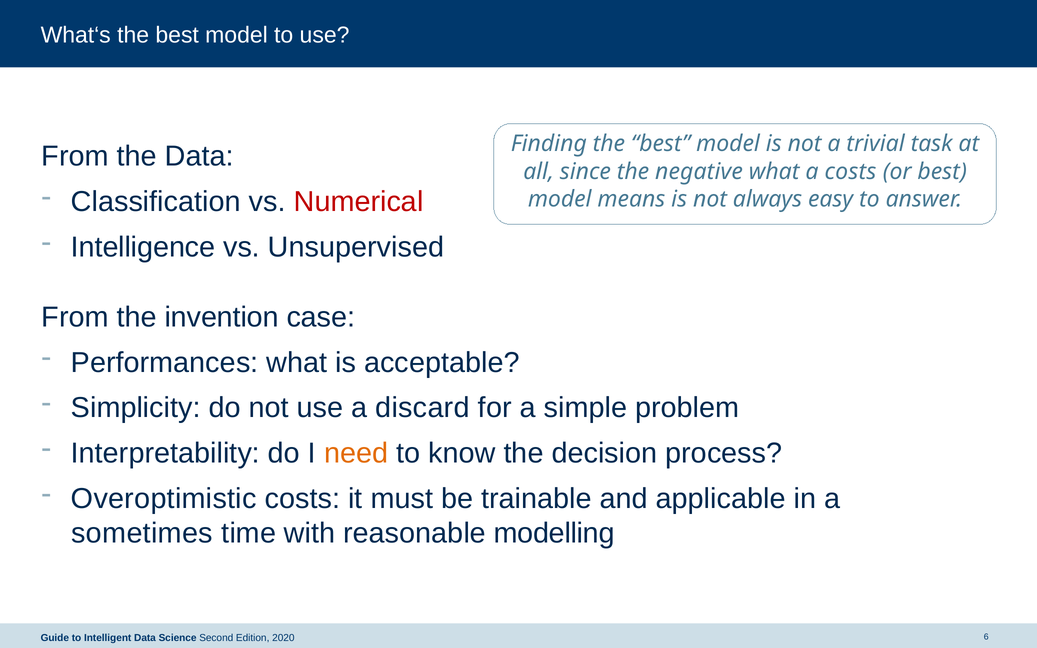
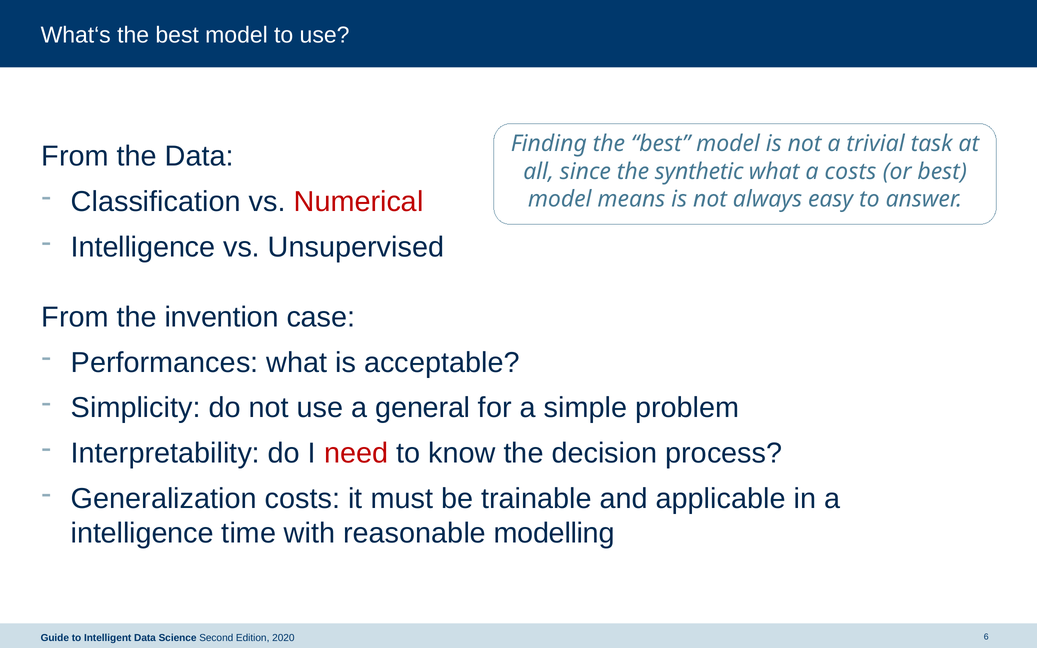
negative: negative -> synthetic
discard: discard -> general
need colour: orange -> red
Overoptimistic: Overoptimistic -> Generalization
sometimes at (142, 533): sometimes -> intelligence
